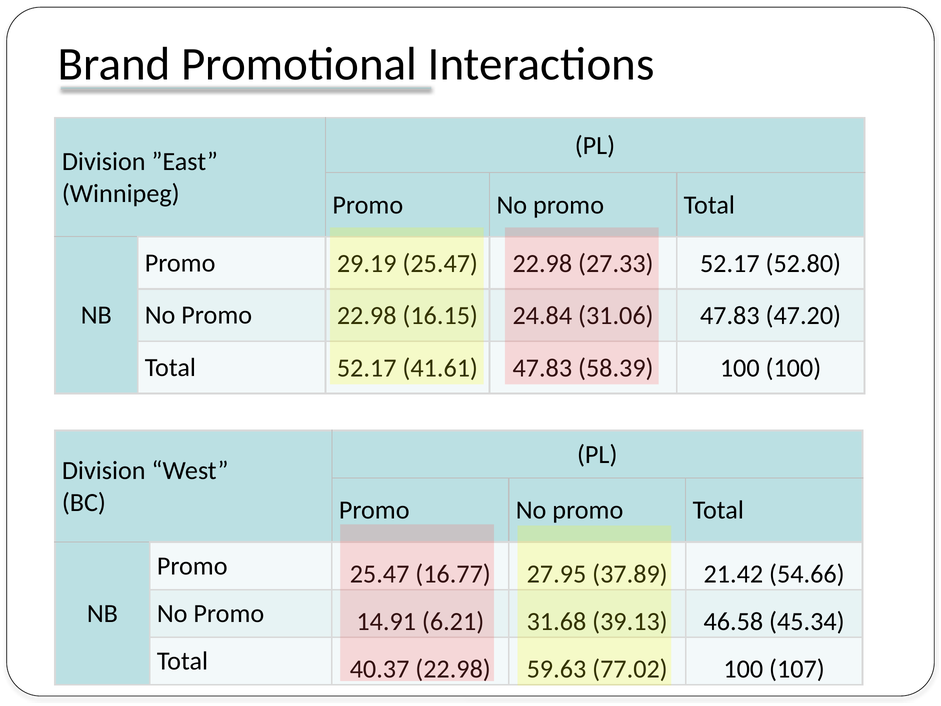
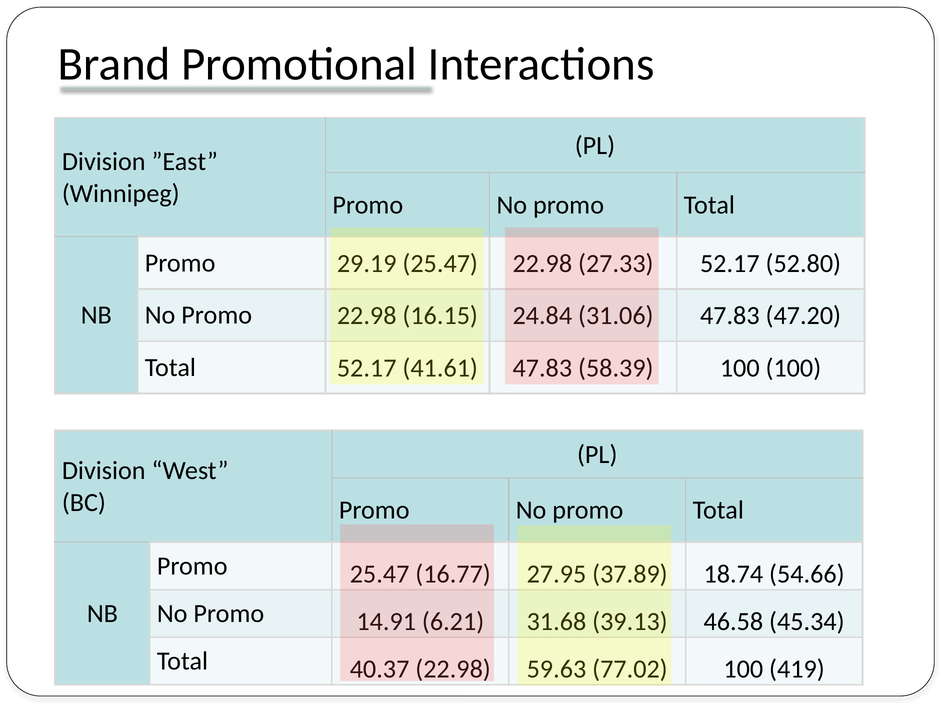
21.42: 21.42 -> 18.74
107: 107 -> 419
